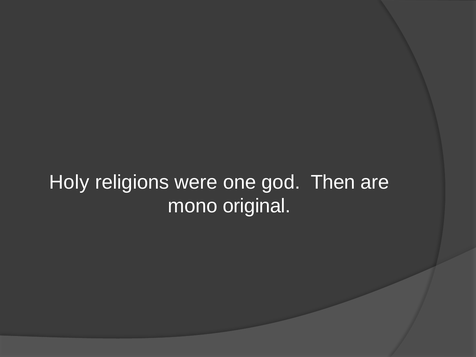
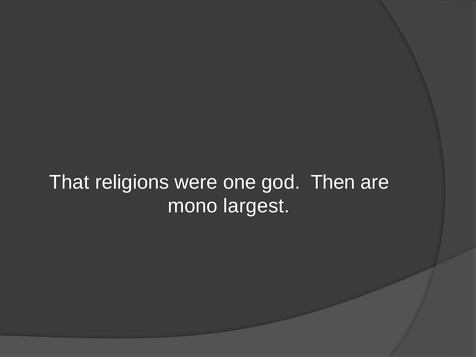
Holy: Holy -> That
original: original -> largest
